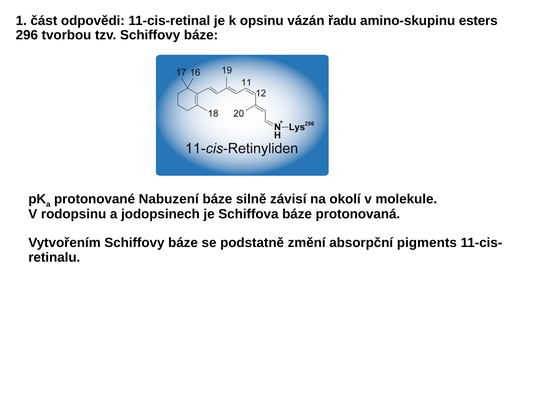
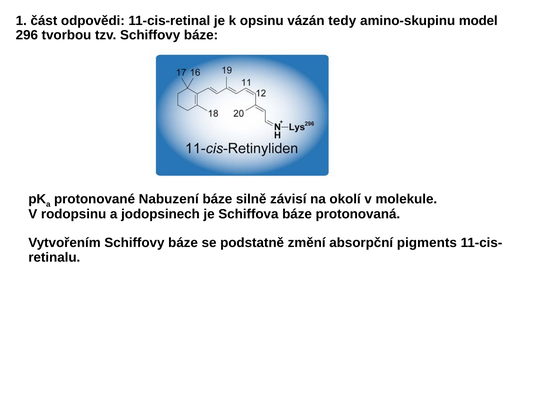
řadu: řadu -> tedy
esters: esters -> model
